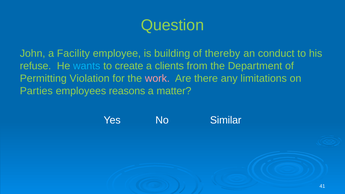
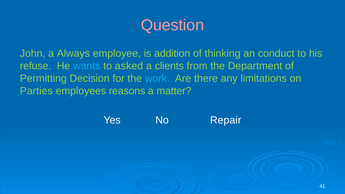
Question colour: light green -> pink
Facility: Facility -> Always
building: building -> addition
thereby: thereby -> thinking
create: create -> asked
Violation: Violation -> Decision
work colour: pink -> light blue
Similar: Similar -> Repair
